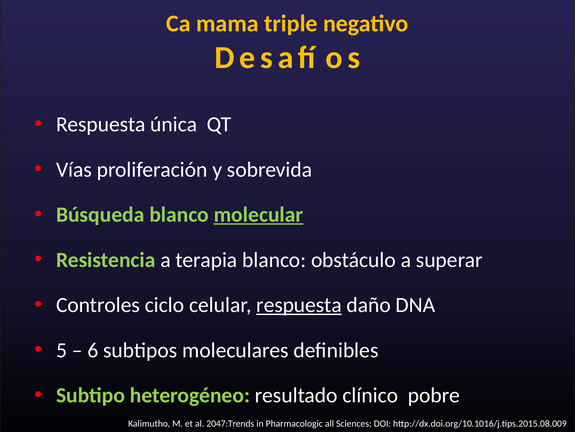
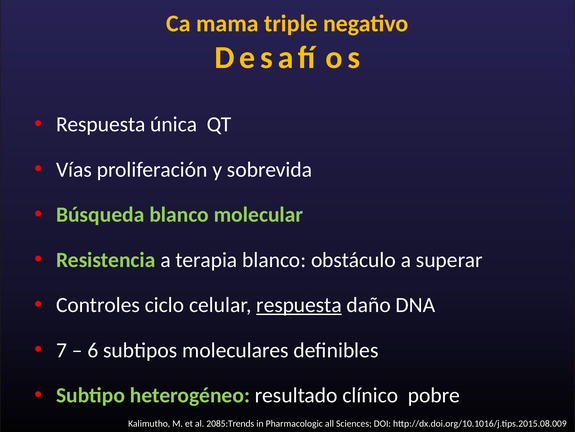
molecular underline: present -> none
5: 5 -> 7
2047:Trends: 2047:Trends -> 2085:Trends
